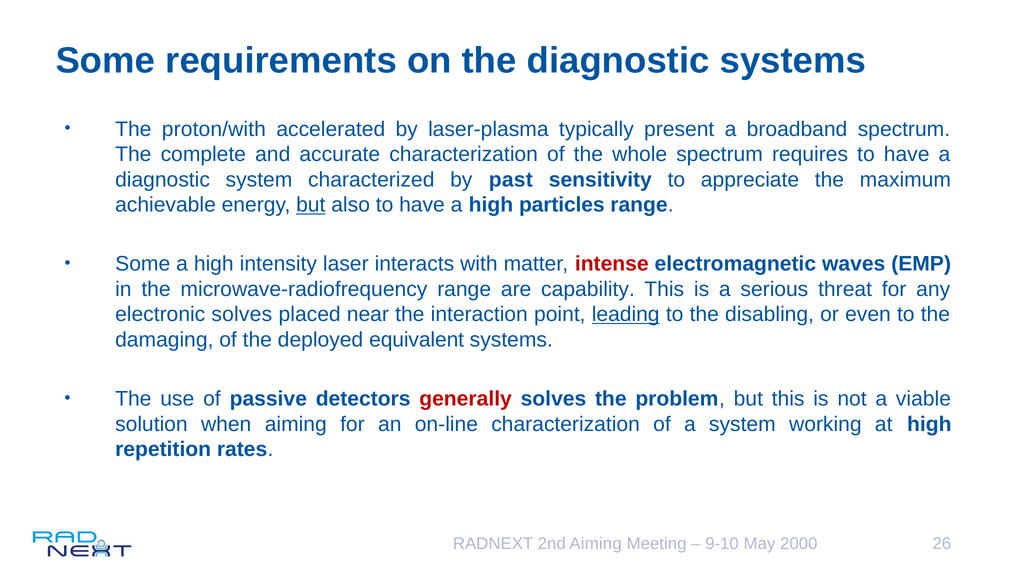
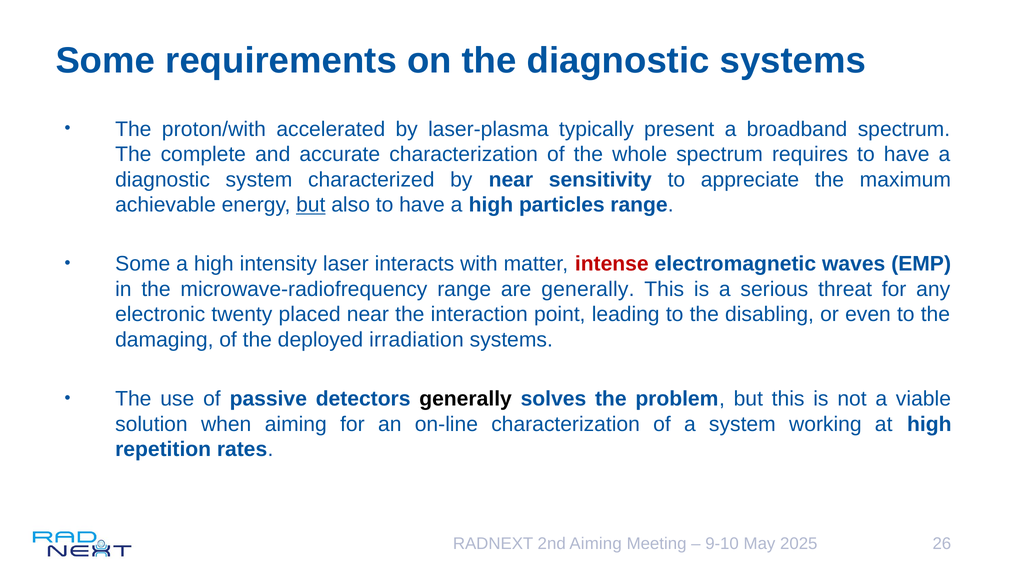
by past: past -> near
are capability: capability -> generally
electronic solves: solves -> twenty
leading underline: present -> none
equivalent: equivalent -> irradiation
generally at (466, 399) colour: red -> black
2000: 2000 -> 2025
